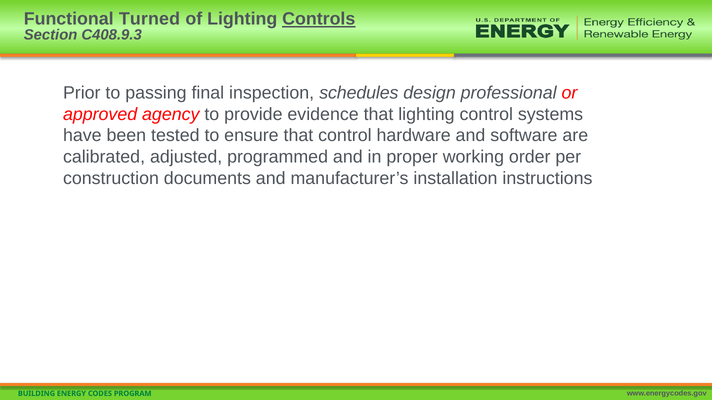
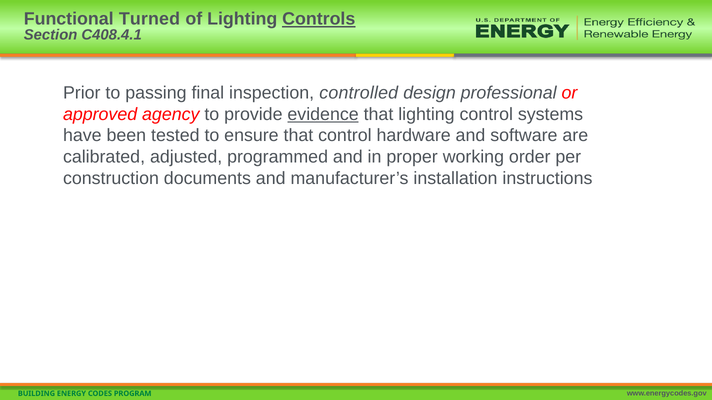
C408.9.3: C408.9.3 -> C408.4.1
schedules: schedules -> controlled
evidence underline: none -> present
